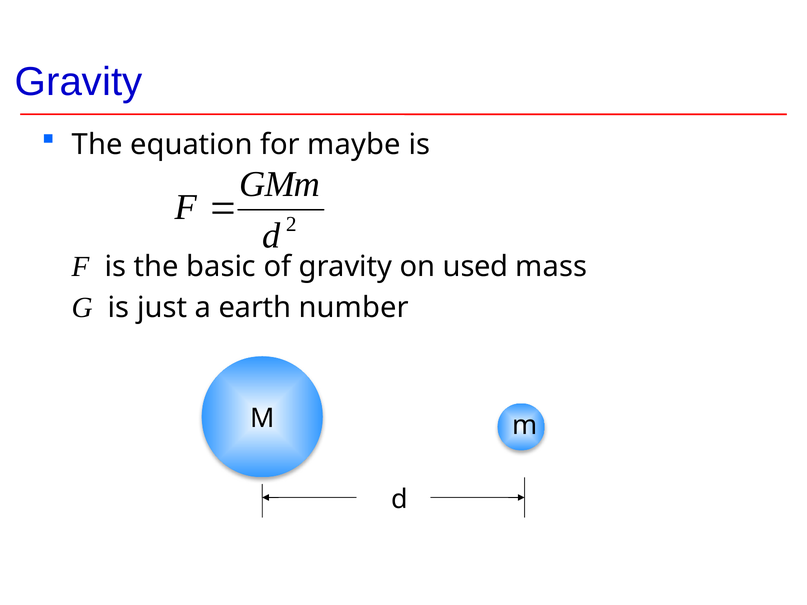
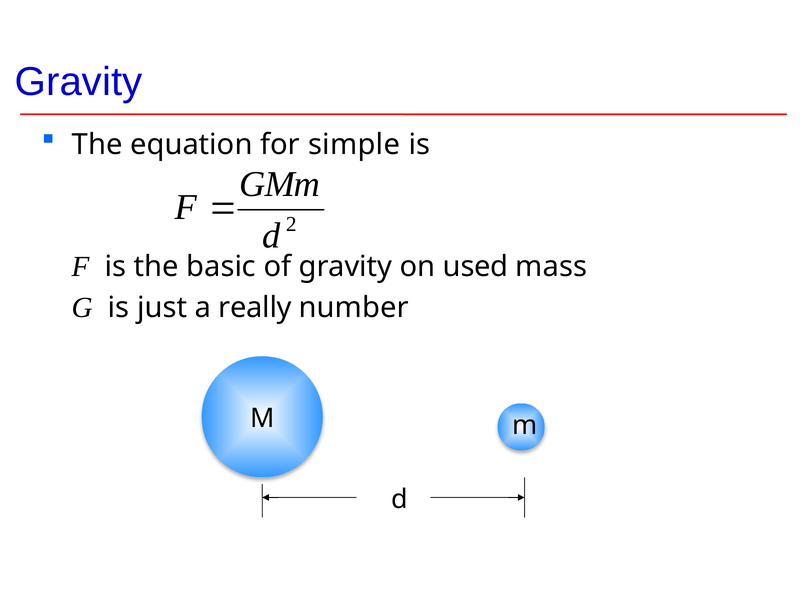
maybe: maybe -> simple
earth: earth -> really
